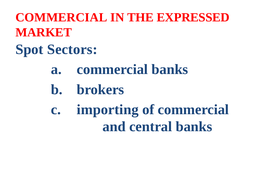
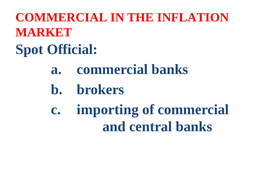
EXPRESSED: EXPRESSED -> INFLATION
Sectors: Sectors -> Official
